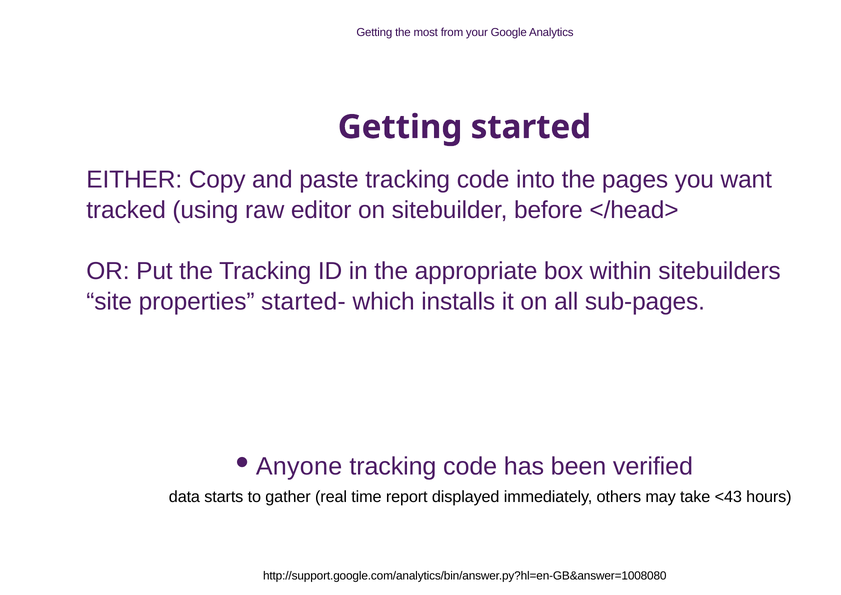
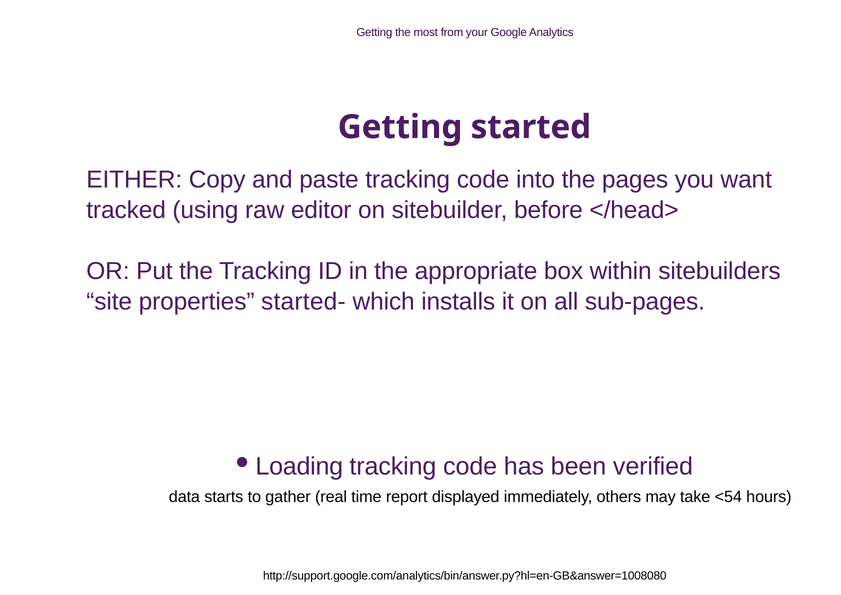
Anyone: Anyone -> Loading
<43: <43 -> <54
